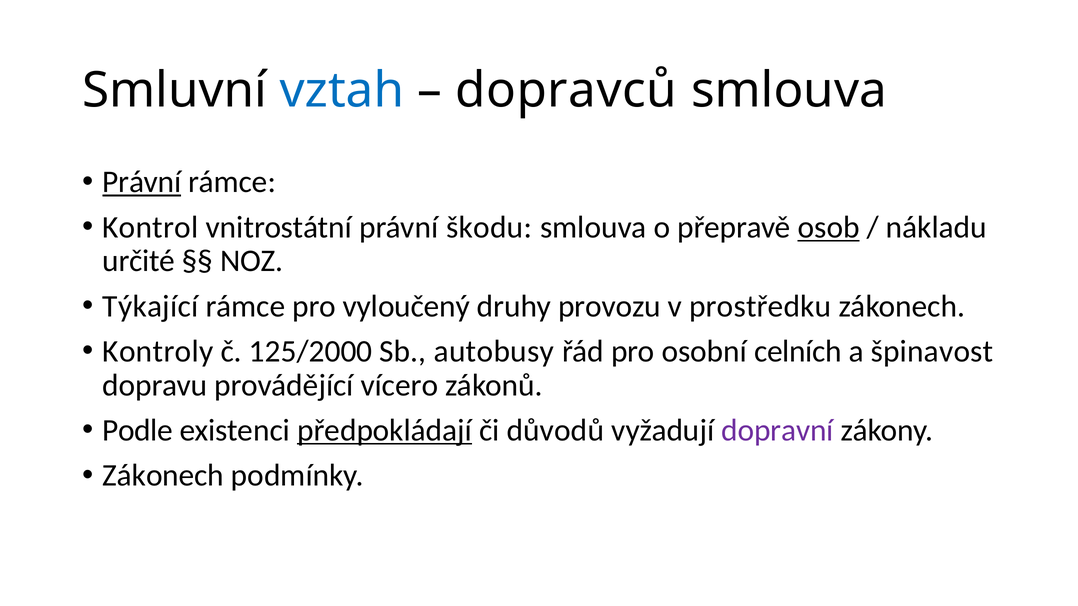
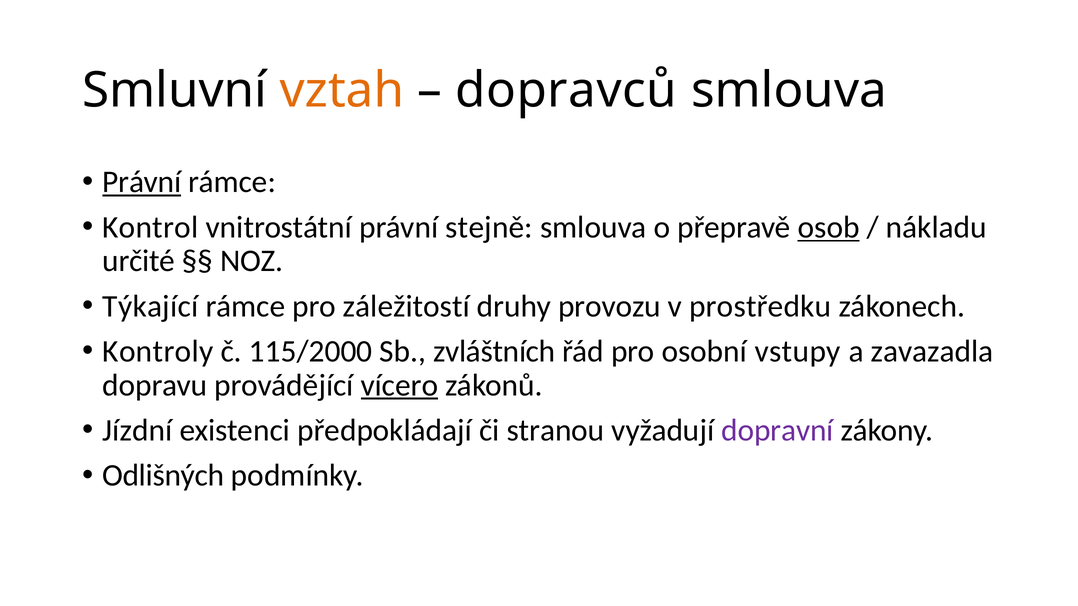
vztah colour: blue -> orange
škodu: škodu -> stejně
vyloučený: vyloučený -> záležitostí
125/2000: 125/2000 -> 115/2000
autobusy: autobusy -> zvláštních
celních: celních -> vstupy
špinavost: špinavost -> zavazadla
vícero underline: none -> present
Podle: Podle -> Jízdní
předpokládají underline: present -> none
důvodů: důvodů -> stranou
Zákonech at (163, 476): Zákonech -> Odlišných
